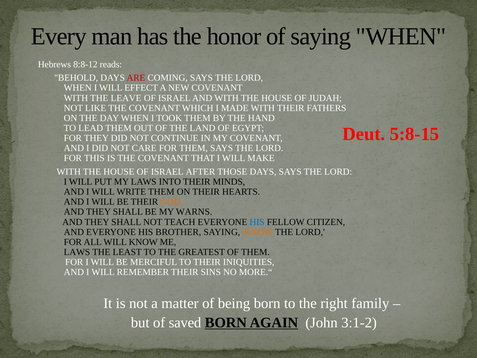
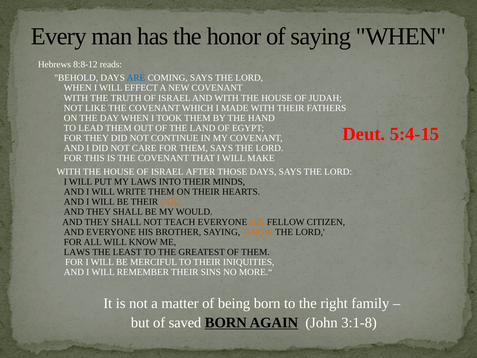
ARE colour: red -> blue
LEAVE: LEAVE -> TRUTH
5:8-15: 5:8-15 -> 5:4-15
WARNS: WARNS -> WOULD
HIS at (257, 222) colour: blue -> orange
3:1-2: 3:1-2 -> 3:1-8
